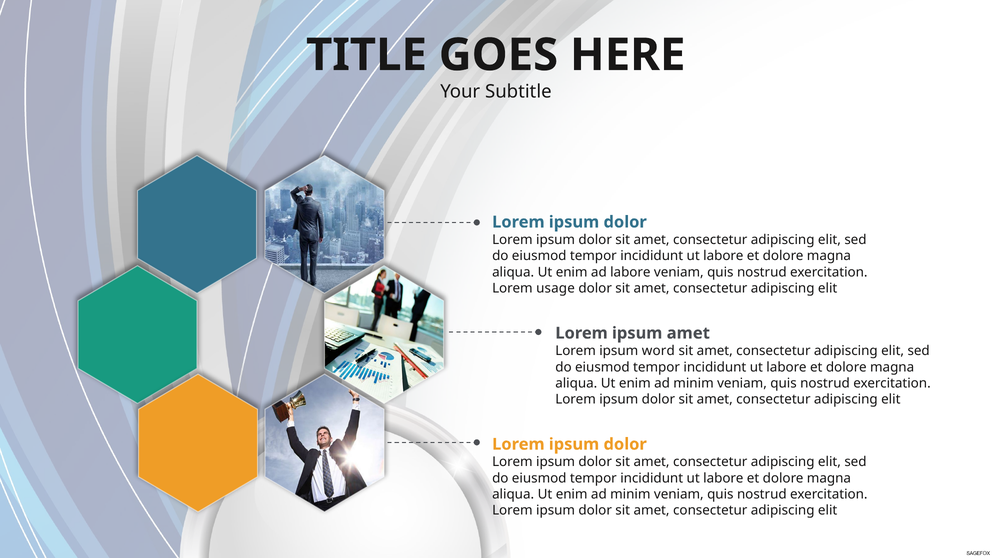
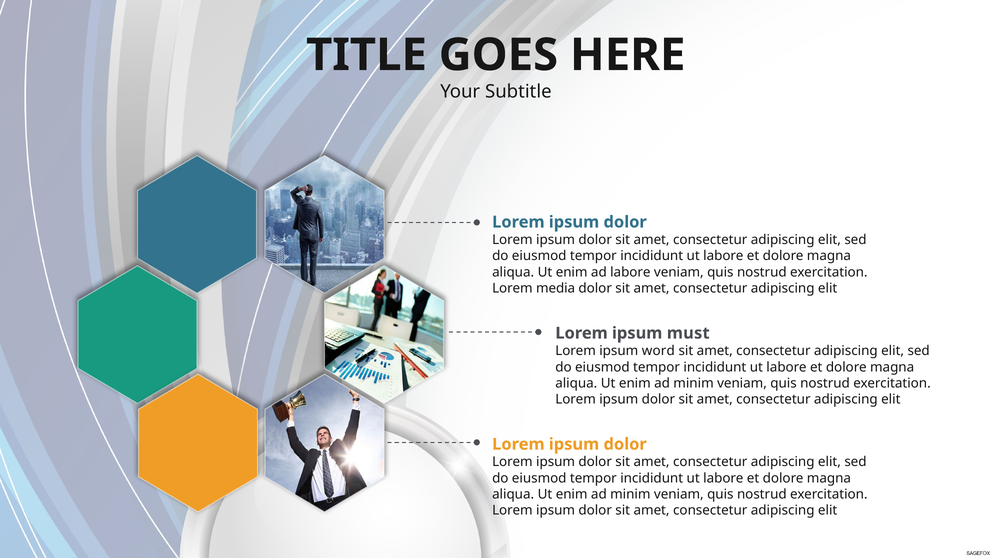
usage: usage -> media
ipsum amet: amet -> must
